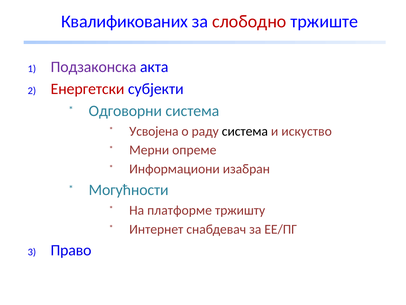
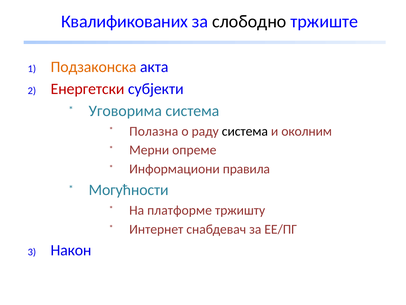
слободно colour: red -> black
Подзаконска colour: purple -> orange
Одговорни: Одговорни -> Уговорима
Усвојена: Усвојена -> Полазна
искуство: искуство -> околним
изабран: изабран -> правила
Право: Право -> Након
